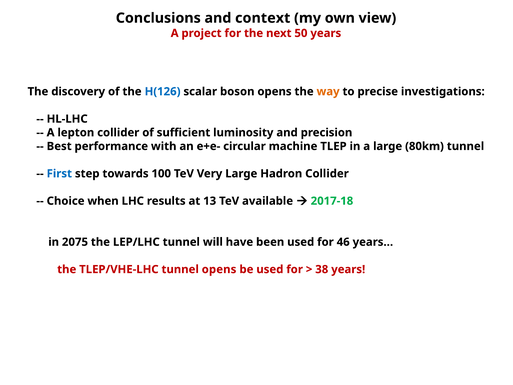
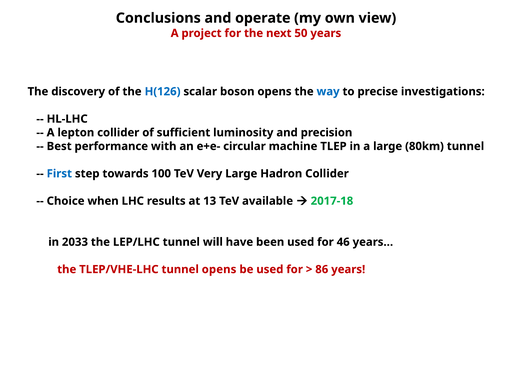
context: context -> operate
way colour: orange -> blue
2075: 2075 -> 2033
38: 38 -> 86
